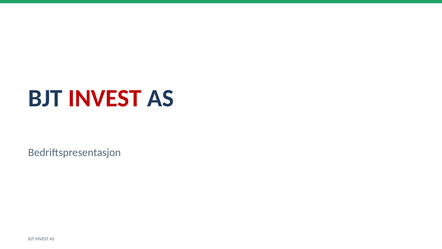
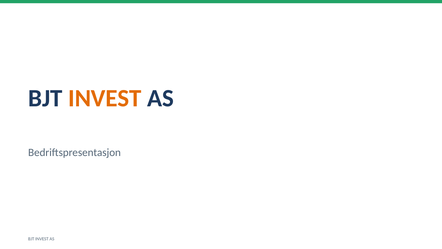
INVEST at (105, 98) colour: red -> orange
